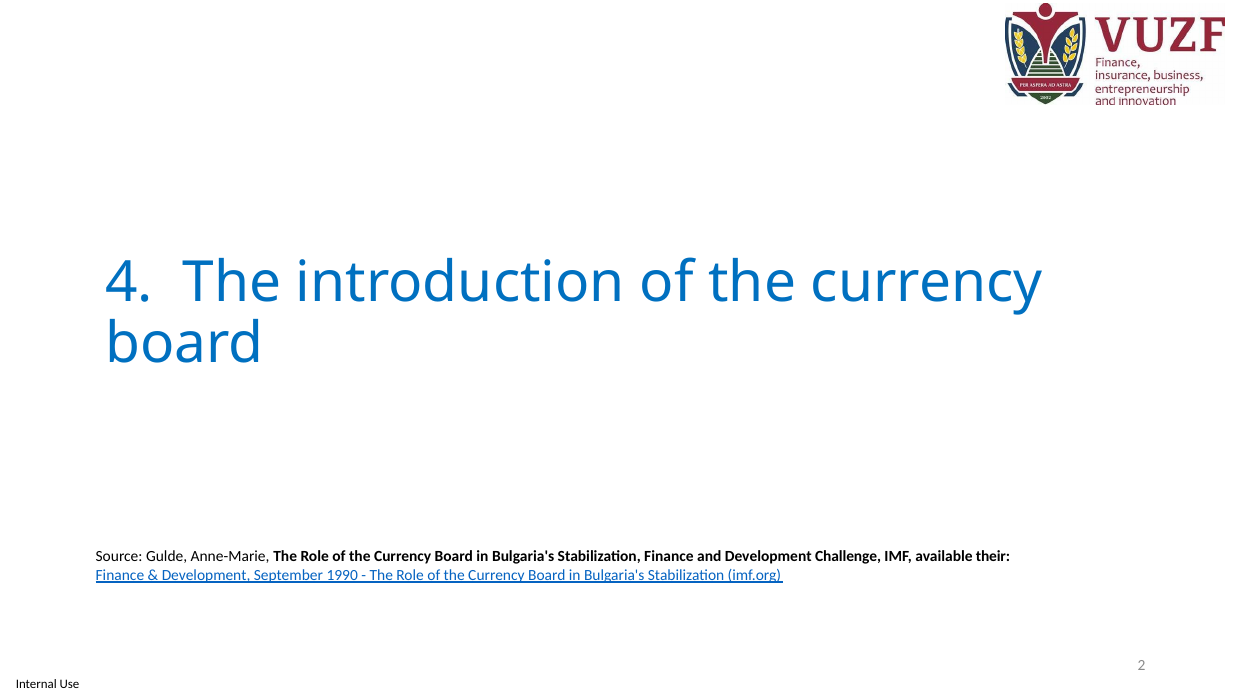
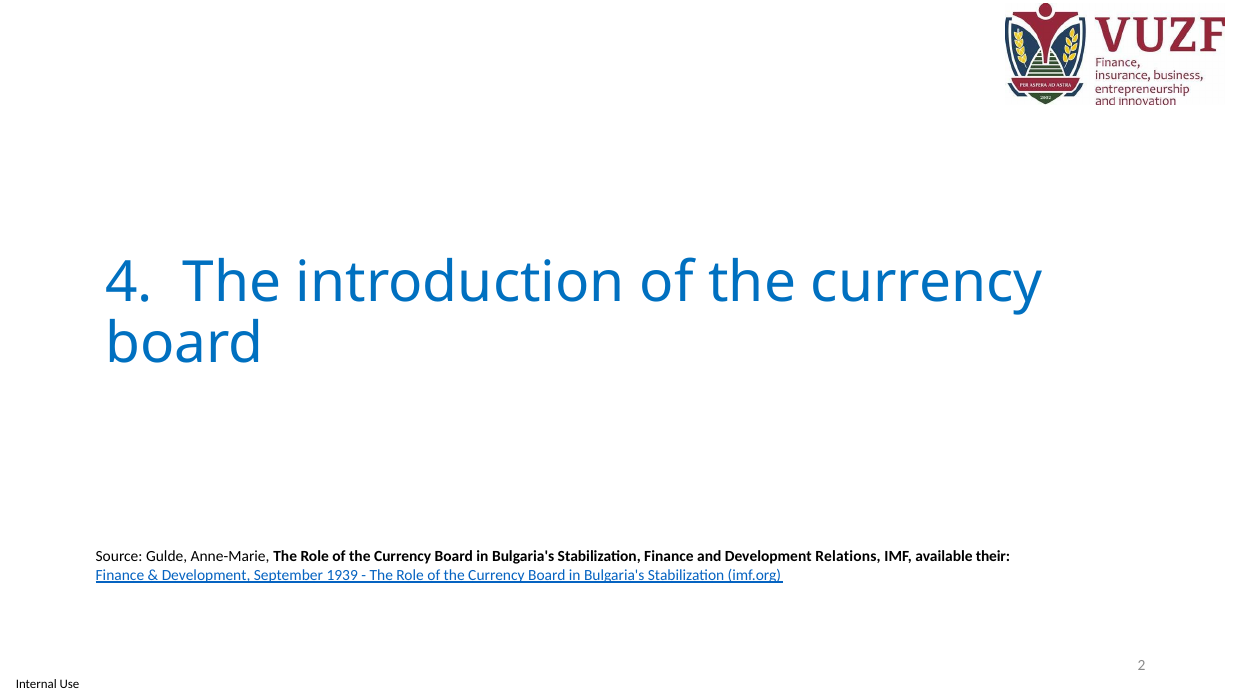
Challenge: Challenge -> Relations
1990: 1990 -> 1939
